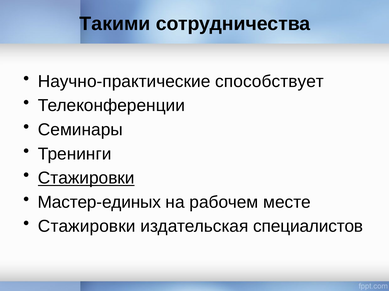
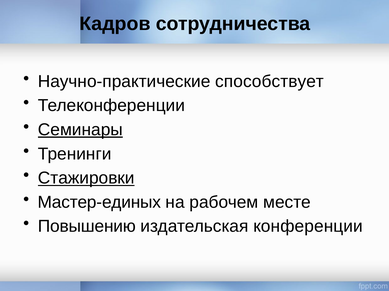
Такими: Такими -> Кадров
Семинары underline: none -> present
Стажировки at (87, 227): Стажировки -> Повышению
специалистов: специалистов -> конференции
